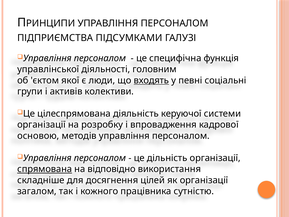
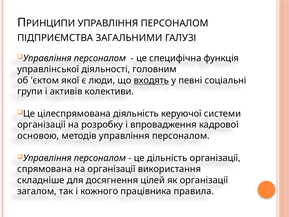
ПІДСУМКАМИ: ПІДСУМКАМИ -> ЗАГАЛЬНИМИ
спрямована underline: present -> none
на відповідно: відповідно -> організації
сутністю: сутністю -> правила
